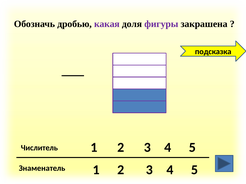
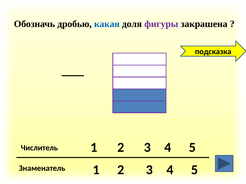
какая colour: purple -> blue
